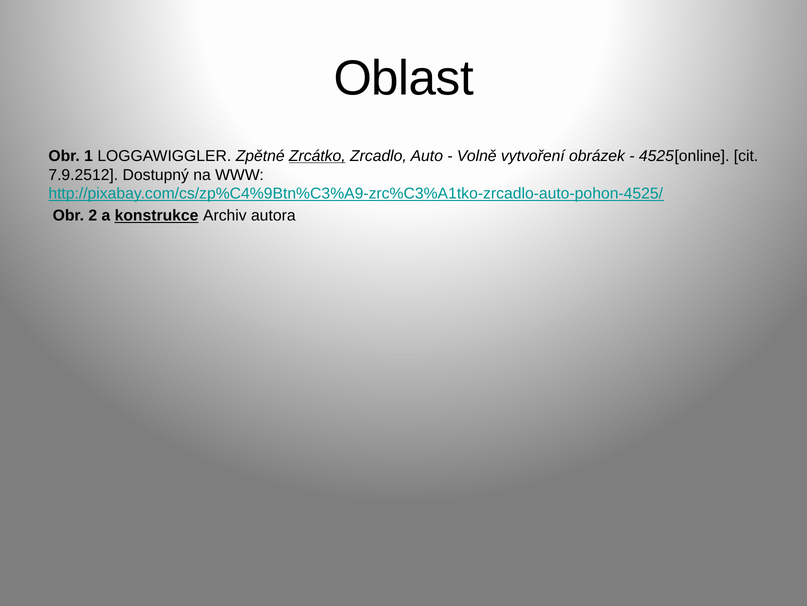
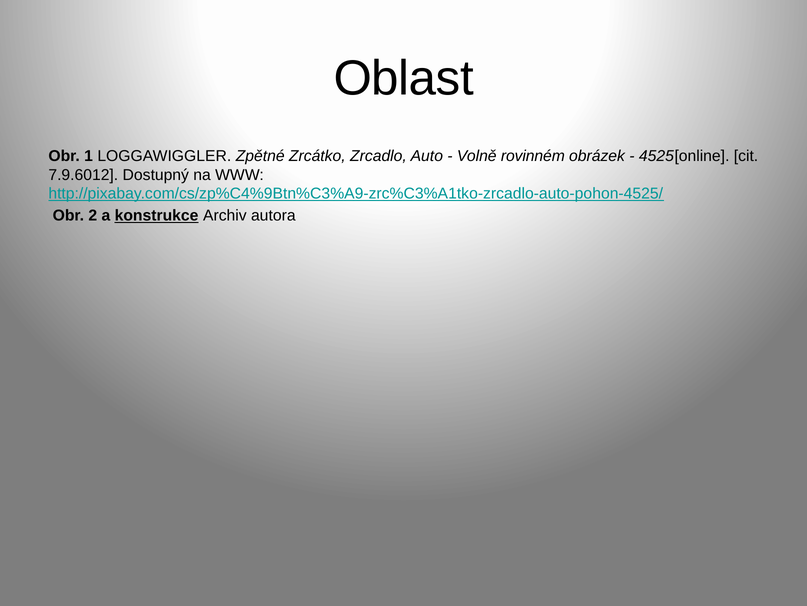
Zrcátko underline: present -> none
vytvoření: vytvoření -> rovinném
7.9.2512: 7.9.2512 -> 7.9.6012
